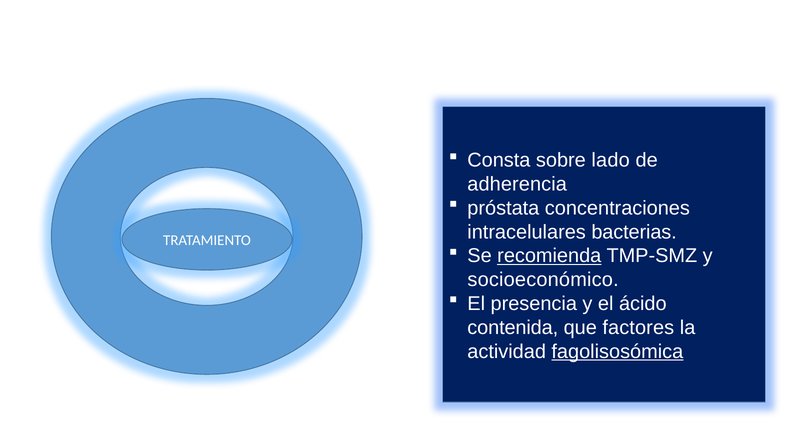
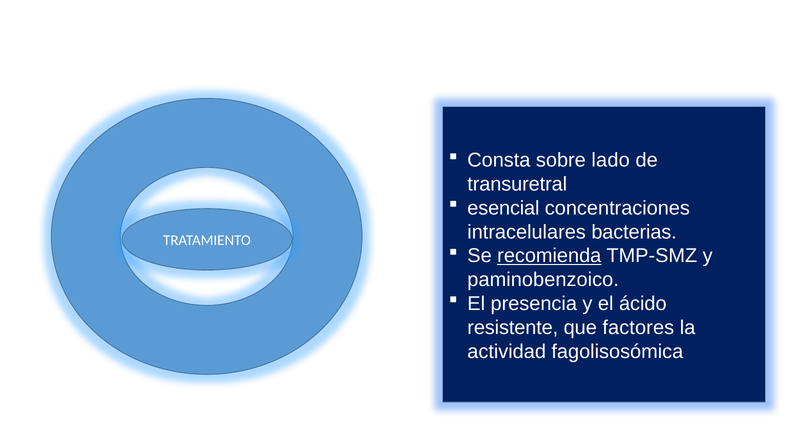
adherencia: adherencia -> transuretral
próstata: próstata -> esencial
socioeconómico: socioeconómico -> paminobenzoico
contenida: contenida -> resistente
fagolisosómica underline: present -> none
